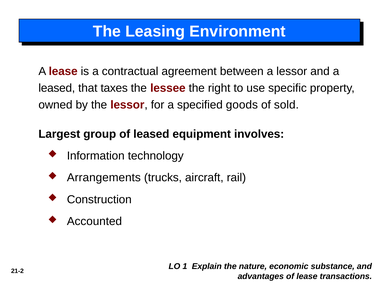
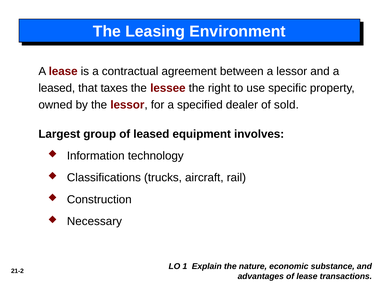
goods: goods -> dealer
Arrangements: Arrangements -> Classifications
Accounted: Accounted -> Necessary
